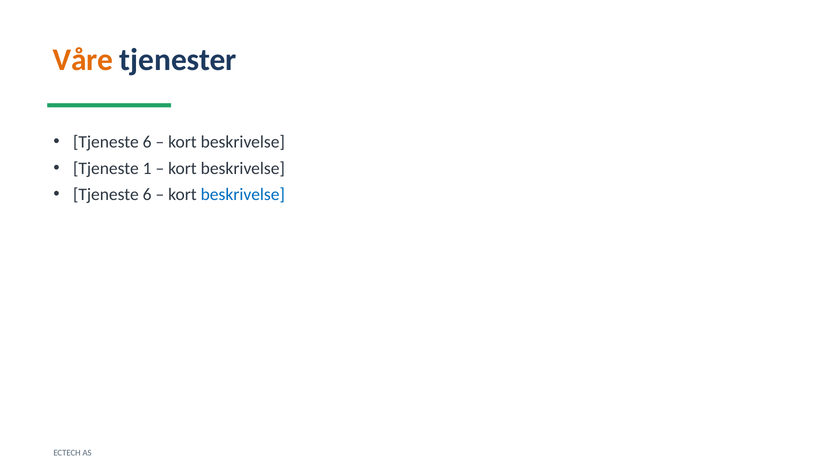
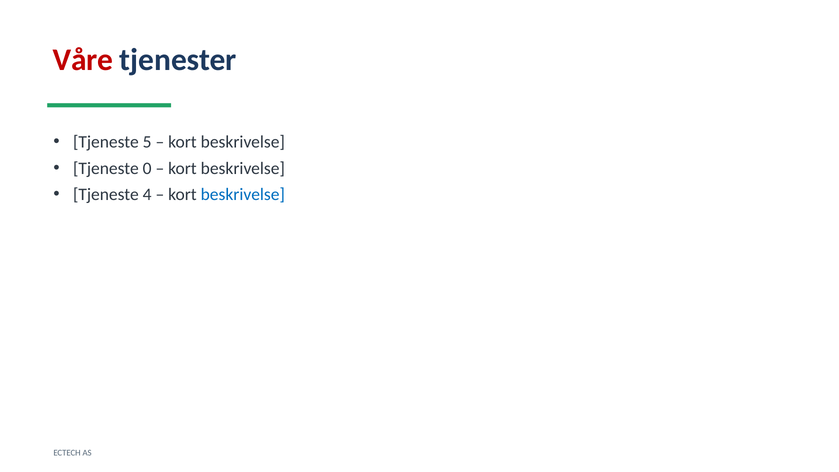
Våre colour: orange -> red
6 at (147, 142): 6 -> 5
1: 1 -> 0
6 at (147, 195): 6 -> 4
